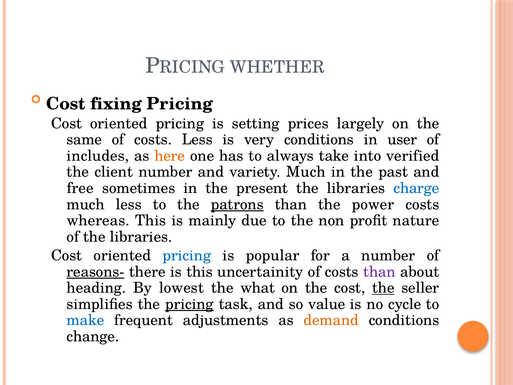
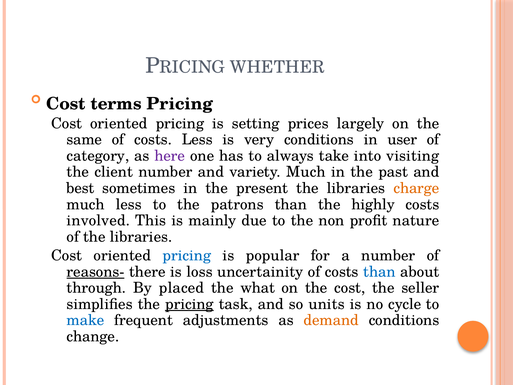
fixing: fixing -> terms
includes: includes -> category
here colour: orange -> purple
verified: verified -> visiting
free: free -> best
charge colour: blue -> orange
patrons underline: present -> none
power: power -> highly
whereas: whereas -> involved
is this: this -> loss
than at (379, 272) colour: purple -> blue
heading: heading -> through
lowest: lowest -> placed
the at (383, 288) underline: present -> none
value: value -> units
